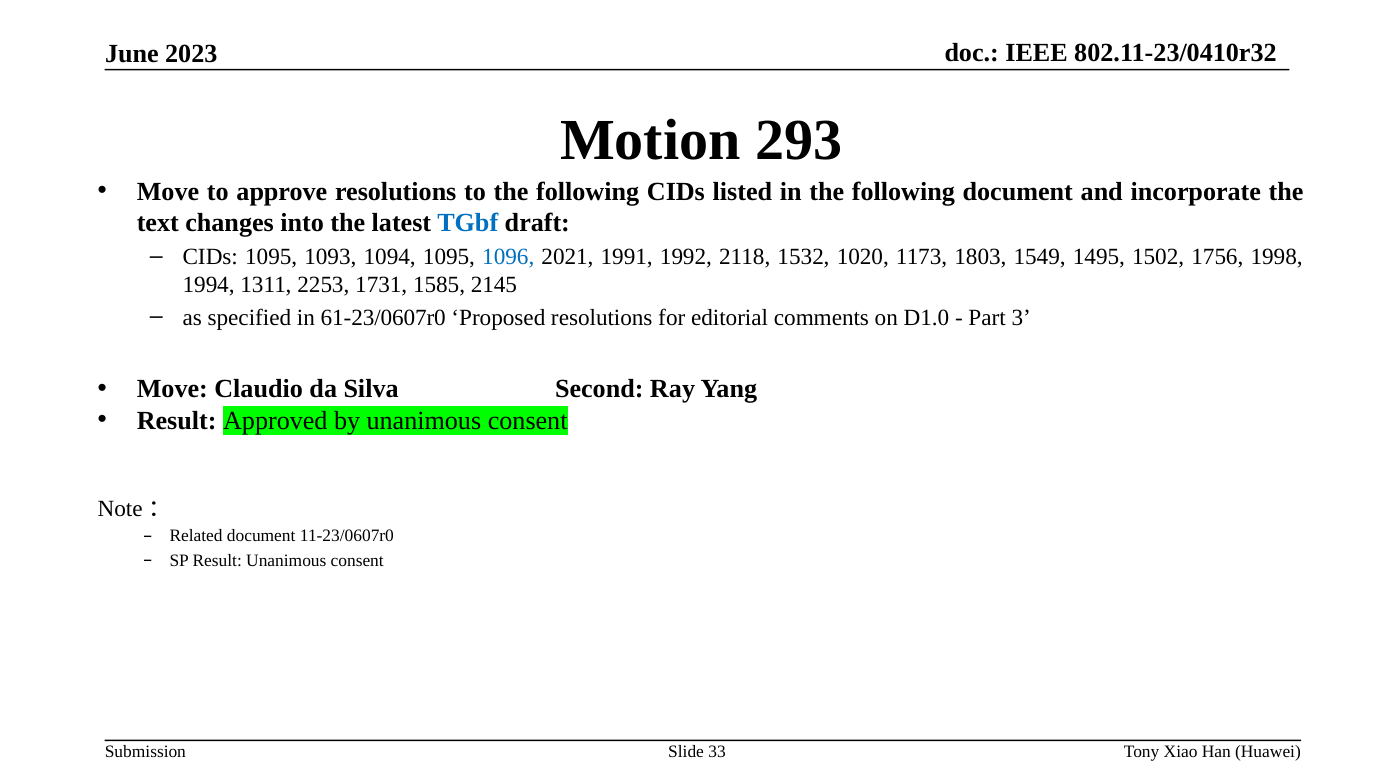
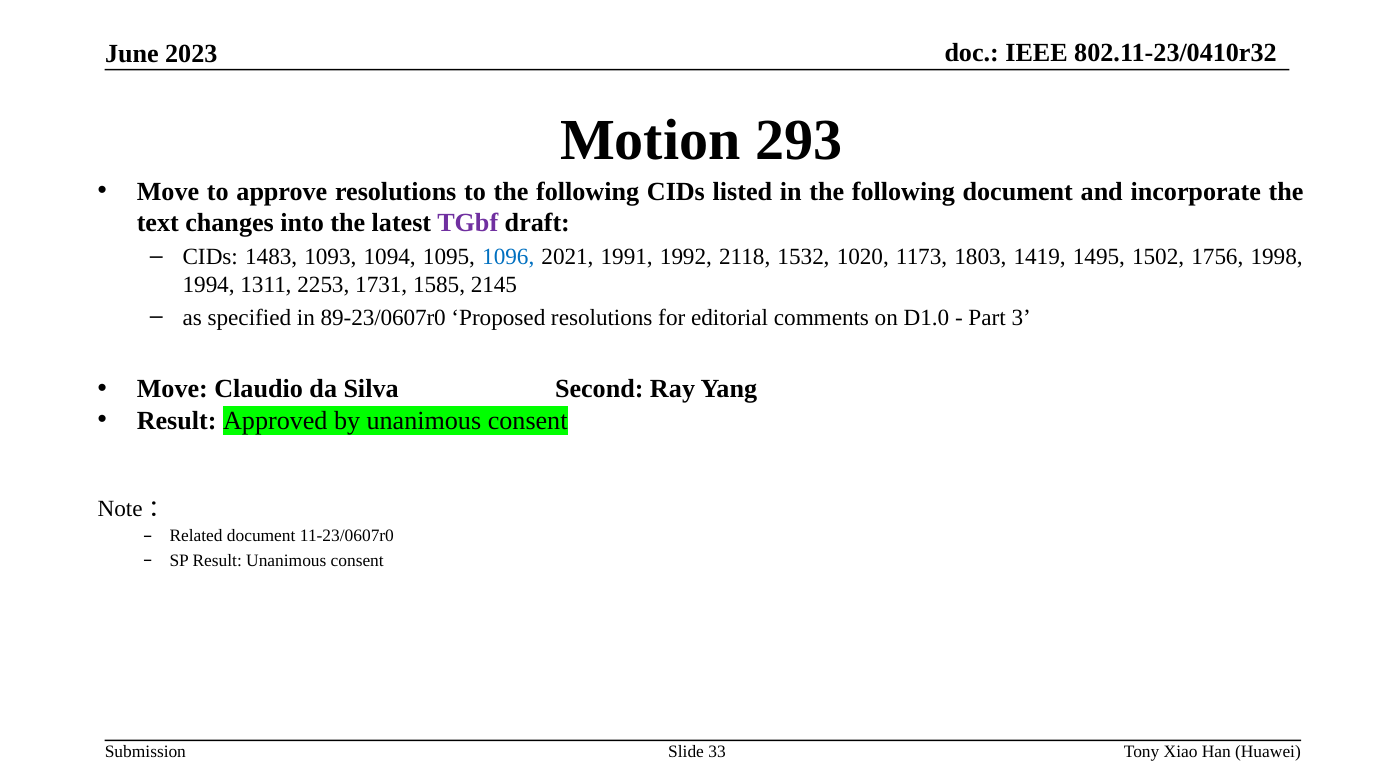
TGbf colour: blue -> purple
CIDs 1095: 1095 -> 1483
1549: 1549 -> 1419
61-23/0607r0: 61-23/0607r0 -> 89-23/0607r0
